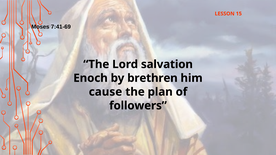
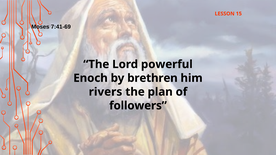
salvation: salvation -> powerful
cause: cause -> rivers
